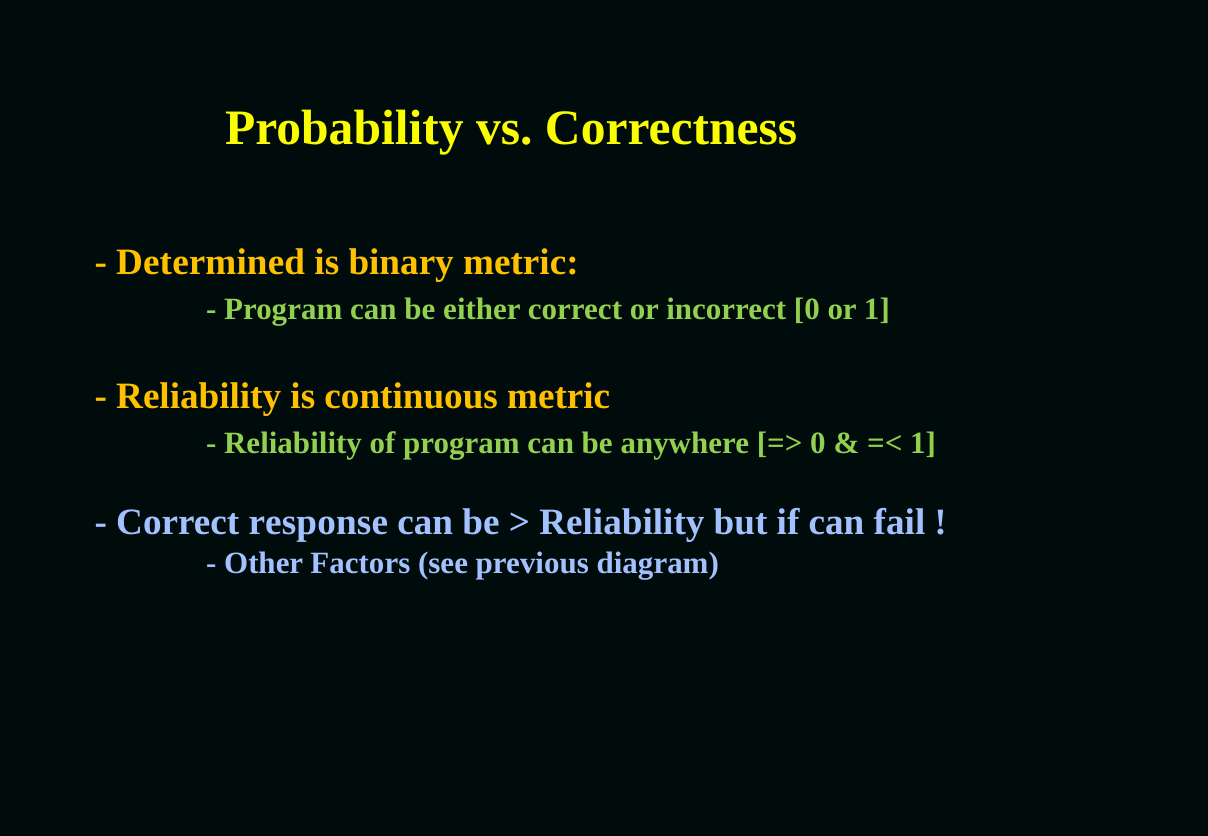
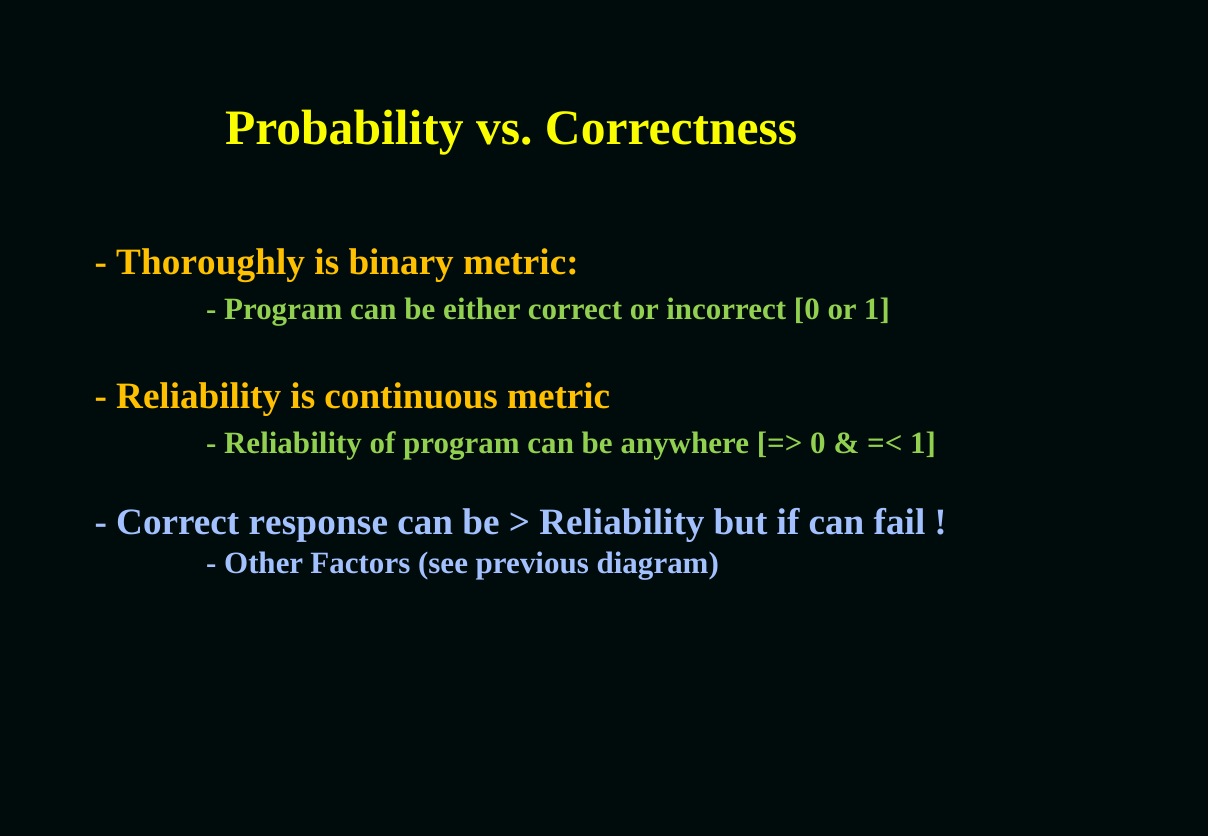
Determined: Determined -> Thoroughly
